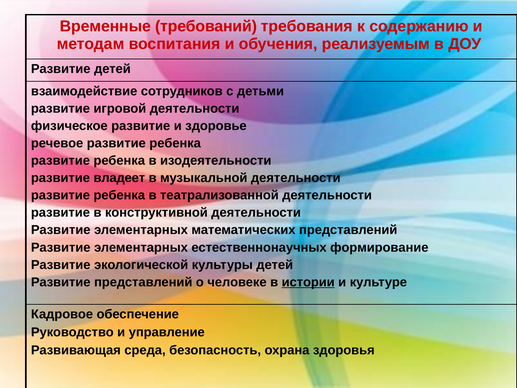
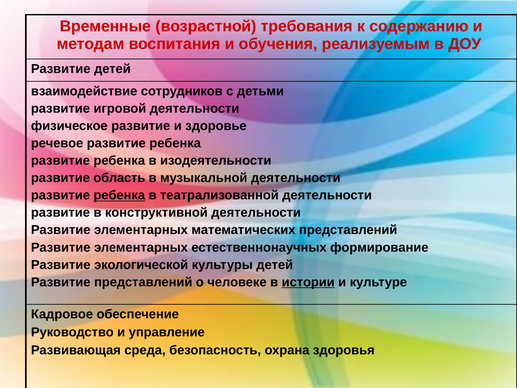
требований: требований -> возрастной
владеет: владеет -> область
ребенка at (119, 195) underline: none -> present
